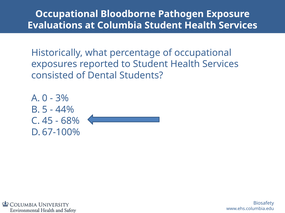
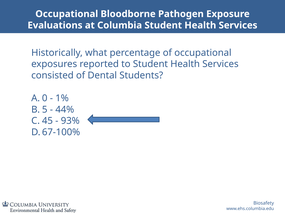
3%: 3% -> 1%
68%: 68% -> 93%
